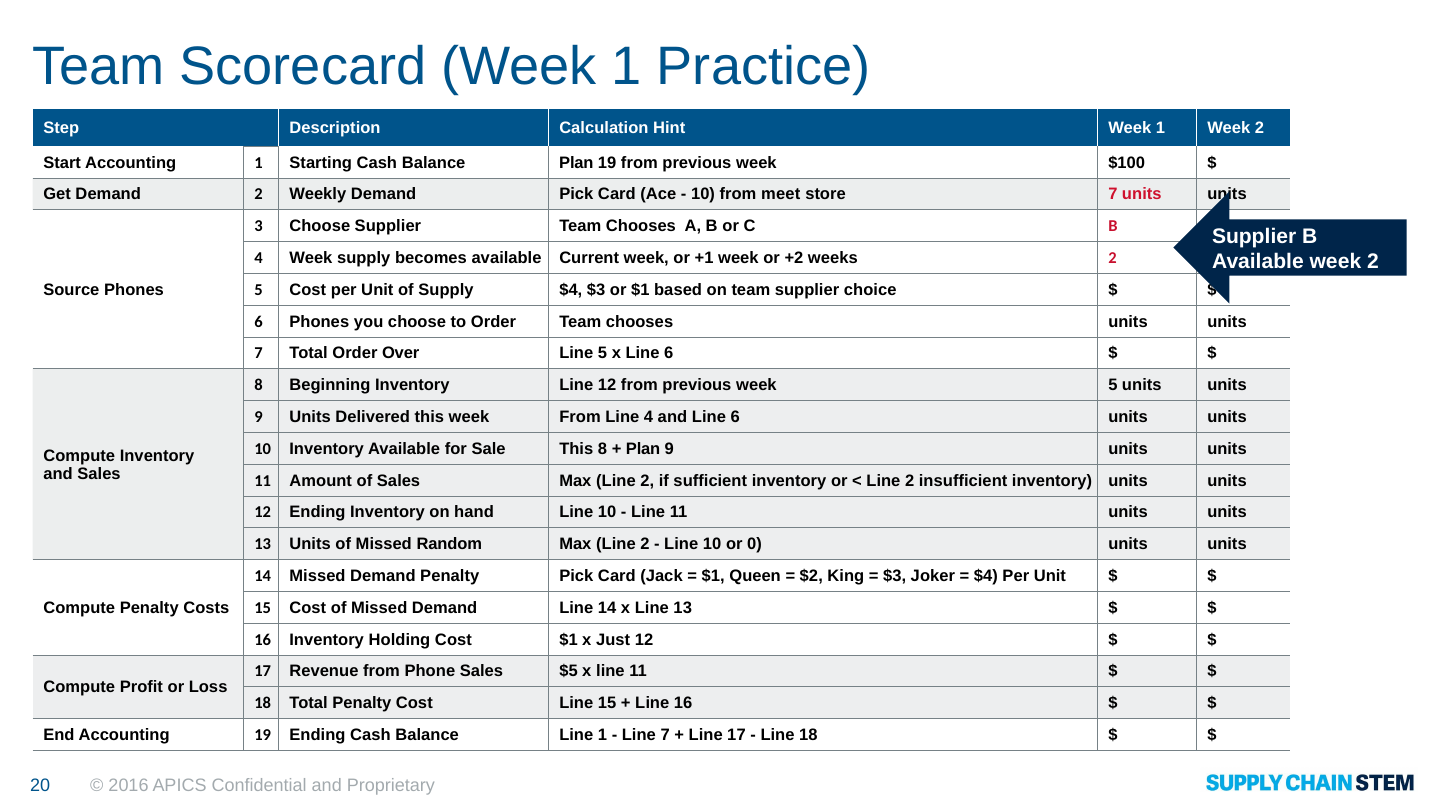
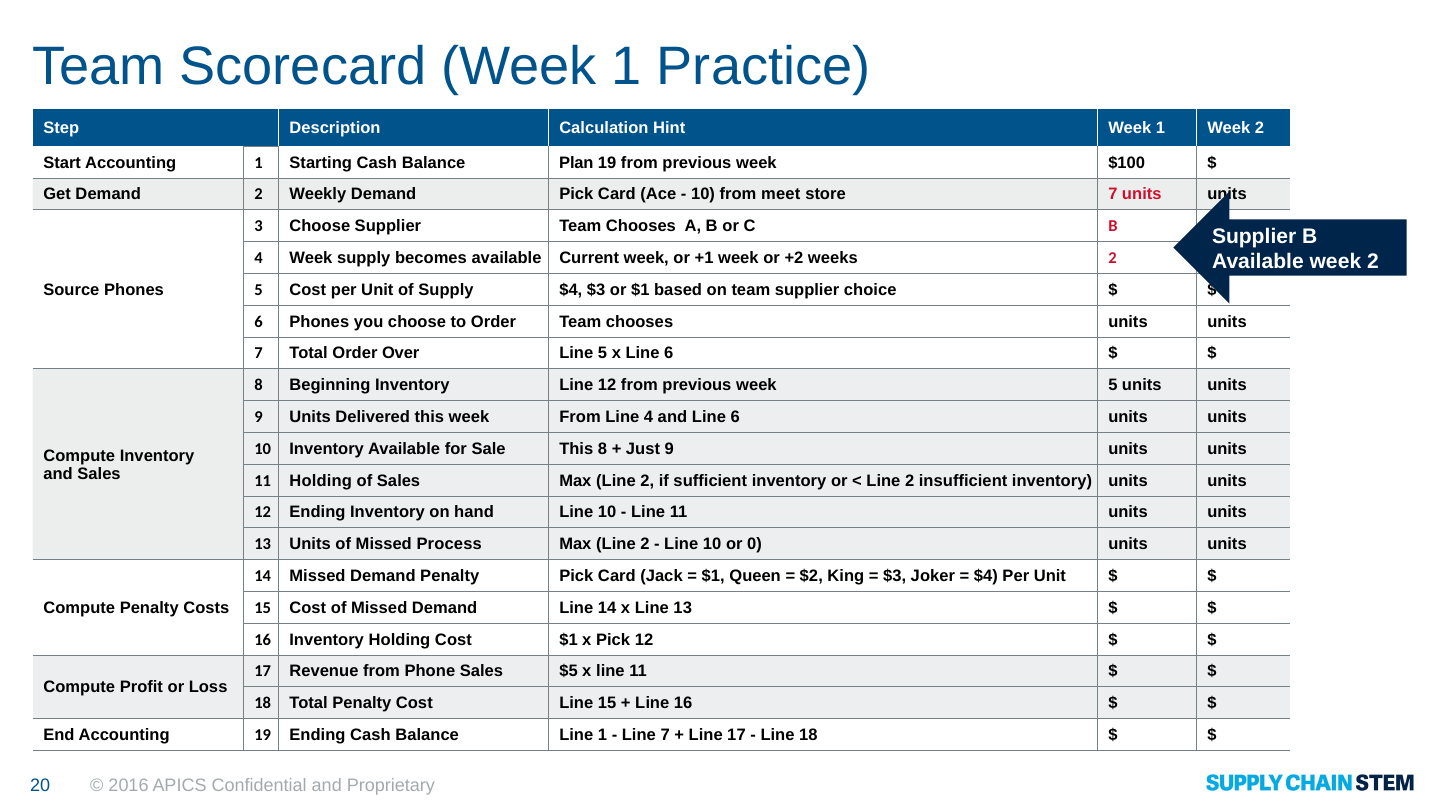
Plan at (643, 449): Plan -> Just
11 Amount: Amount -> Holding
Random: Random -> Process
x Just: Just -> Pick
